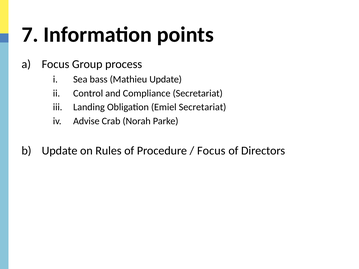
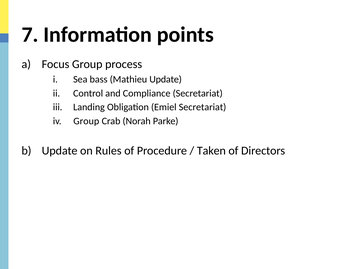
Advise at (86, 121): Advise -> Group
Focus at (211, 151): Focus -> Taken
